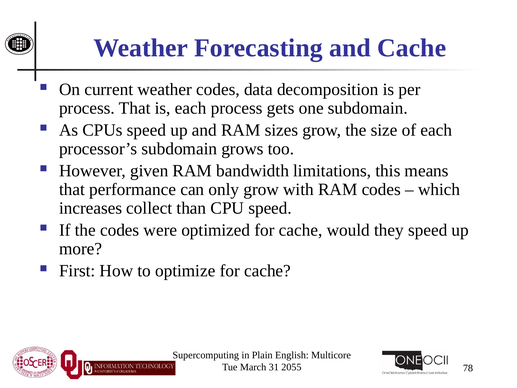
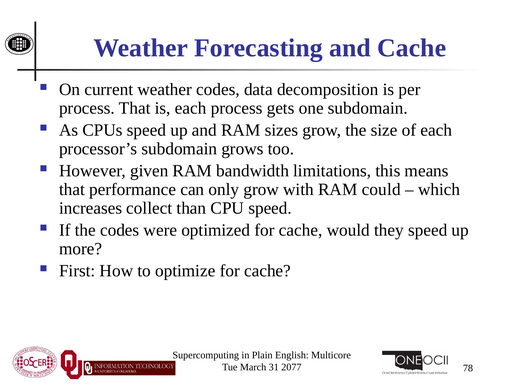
RAM codes: codes -> could
2055: 2055 -> 2077
